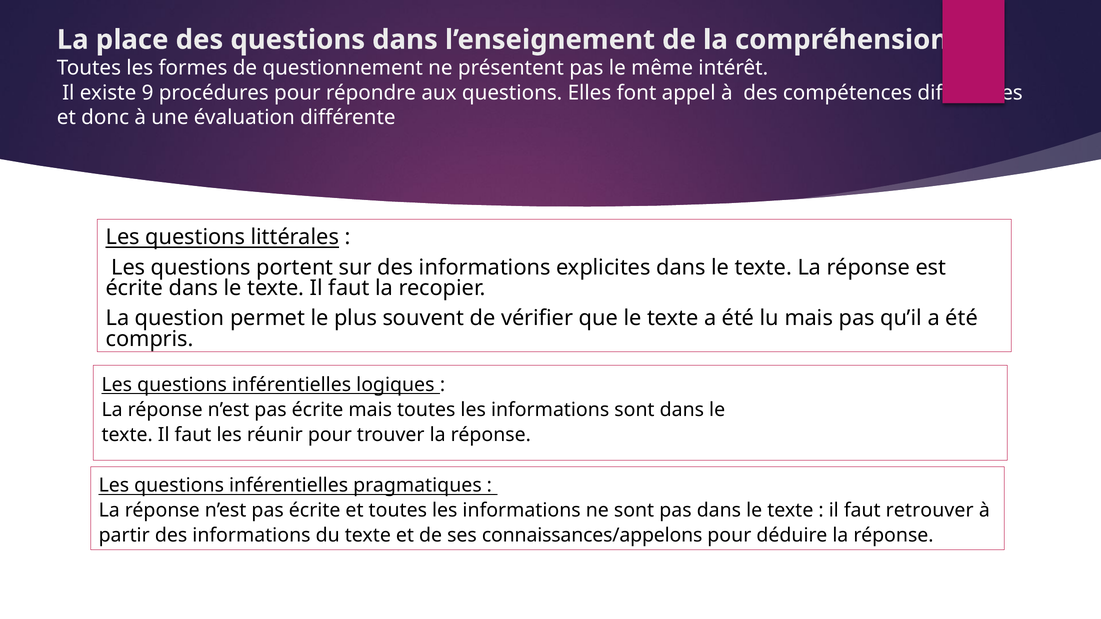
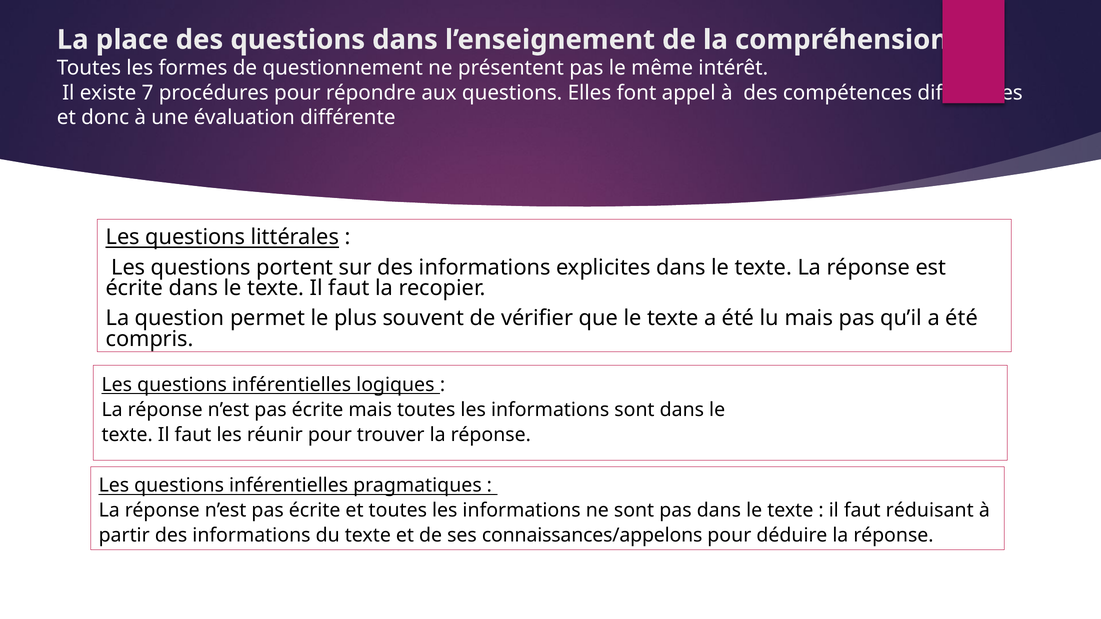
9: 9 -> 7
retrouver: retrouver -> réduisant
